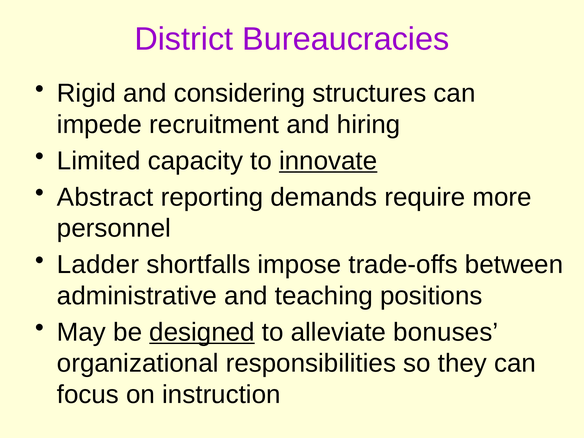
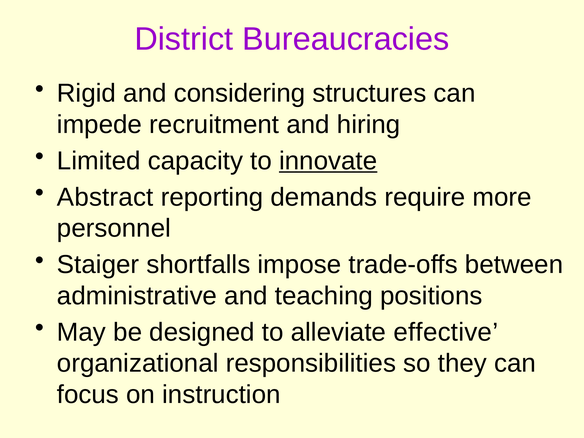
Ladder: Ladder -> Staiger
designed underline: present -> none
bonuses: bonuses -> effective
